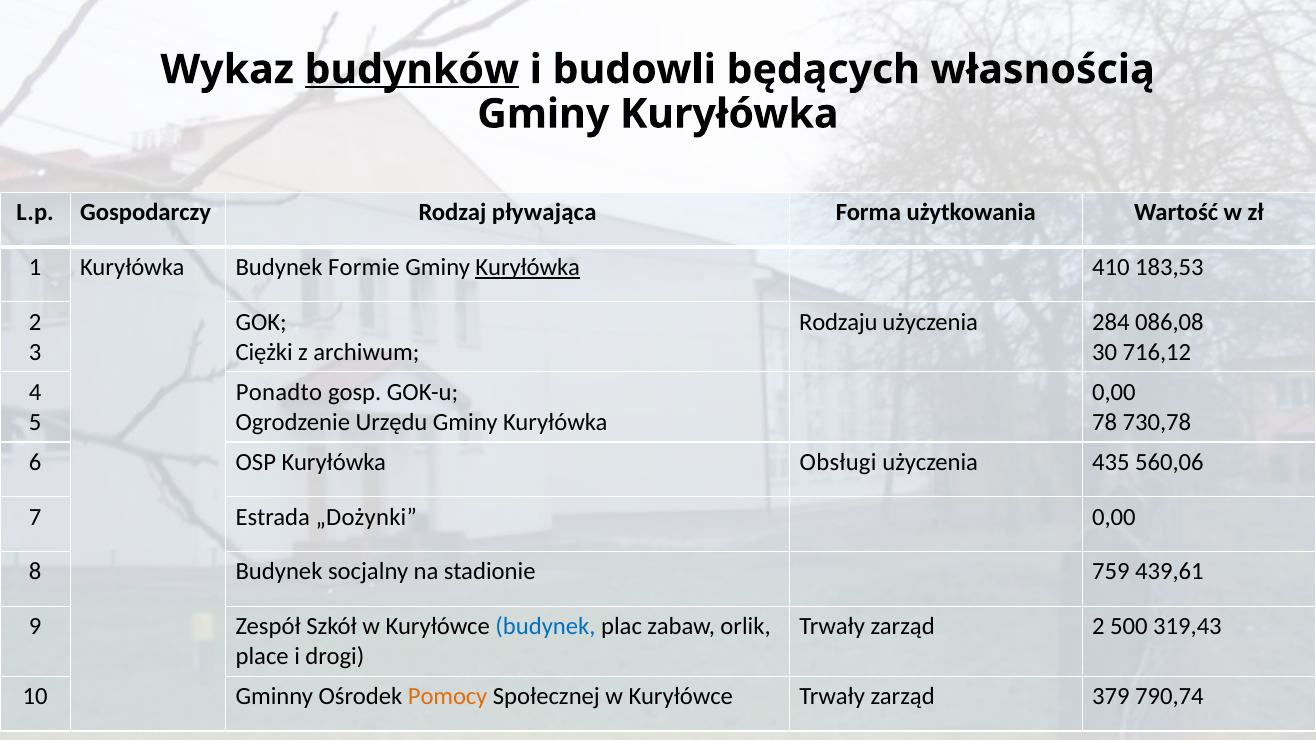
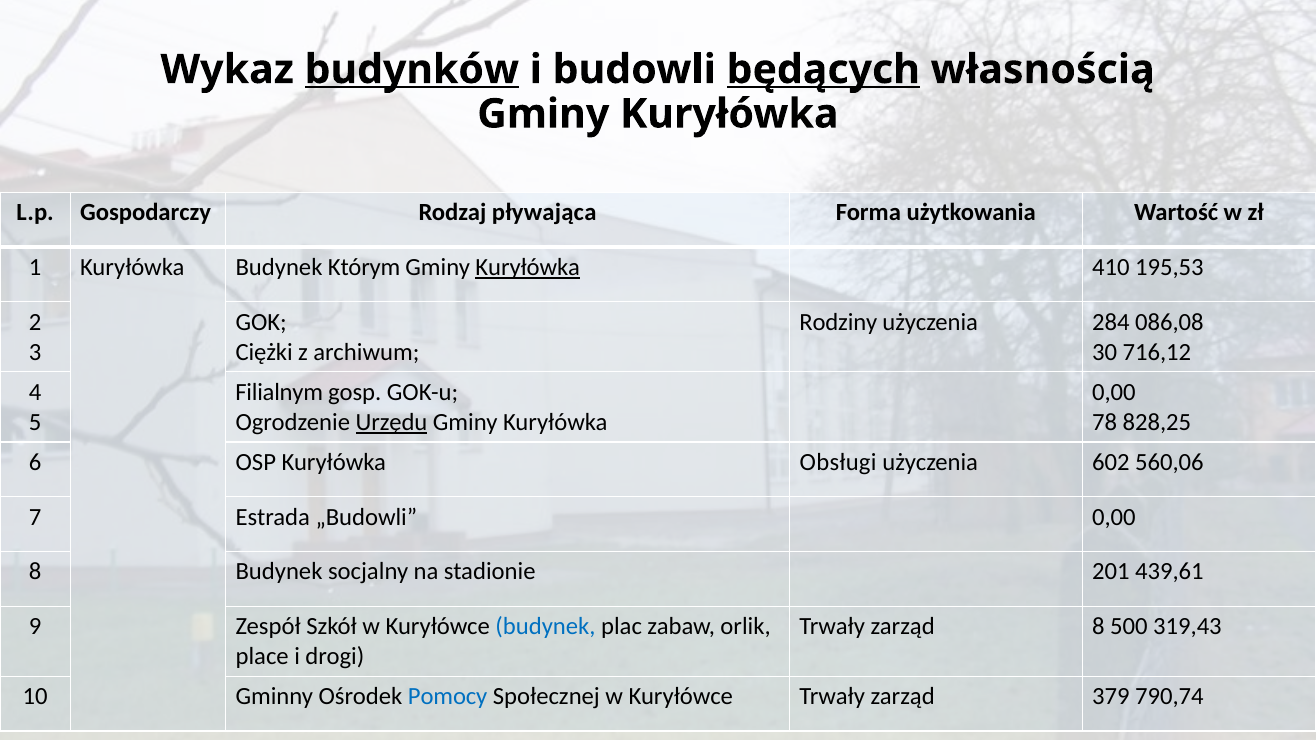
będących underline: none -> present
Formie: Formie -> Którym
183,53: 183,53 -> 195,53
Rodzaju: Rodzaju -> Rodziny
Ponadto: Ponadto -> Filialnym
Urzędu underline: none -> present
730,78: 730,78 -> 828,25
435: 435 -> 602
„Dożynki: „Dożynki -> „Budowli
759: 759 -> 201
zarząd 2: 2 -> 8
Pomocy colour: orange -> blue
